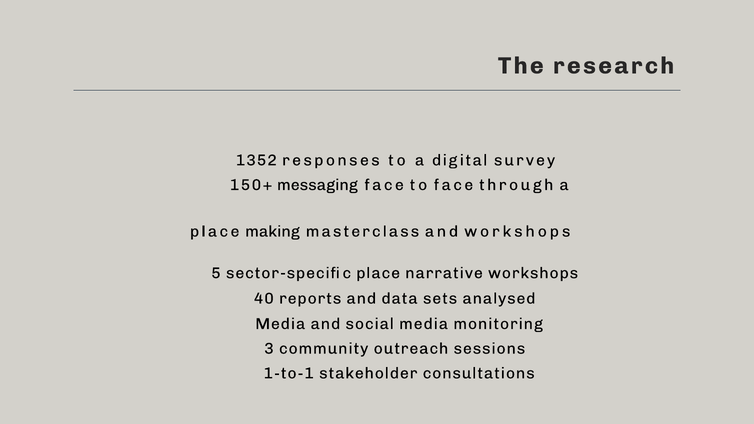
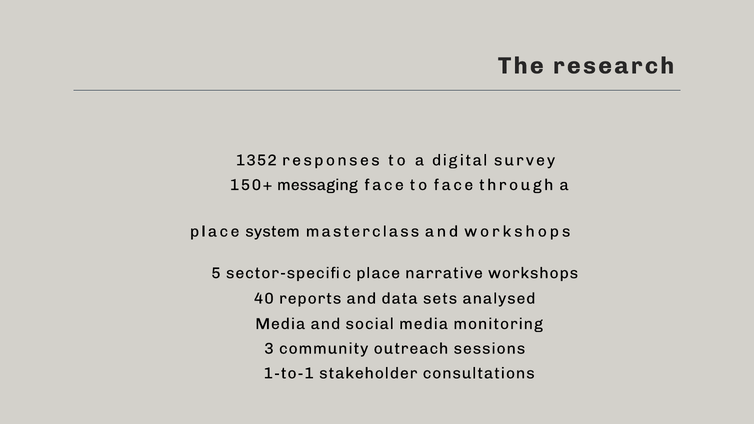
making: making -> system
